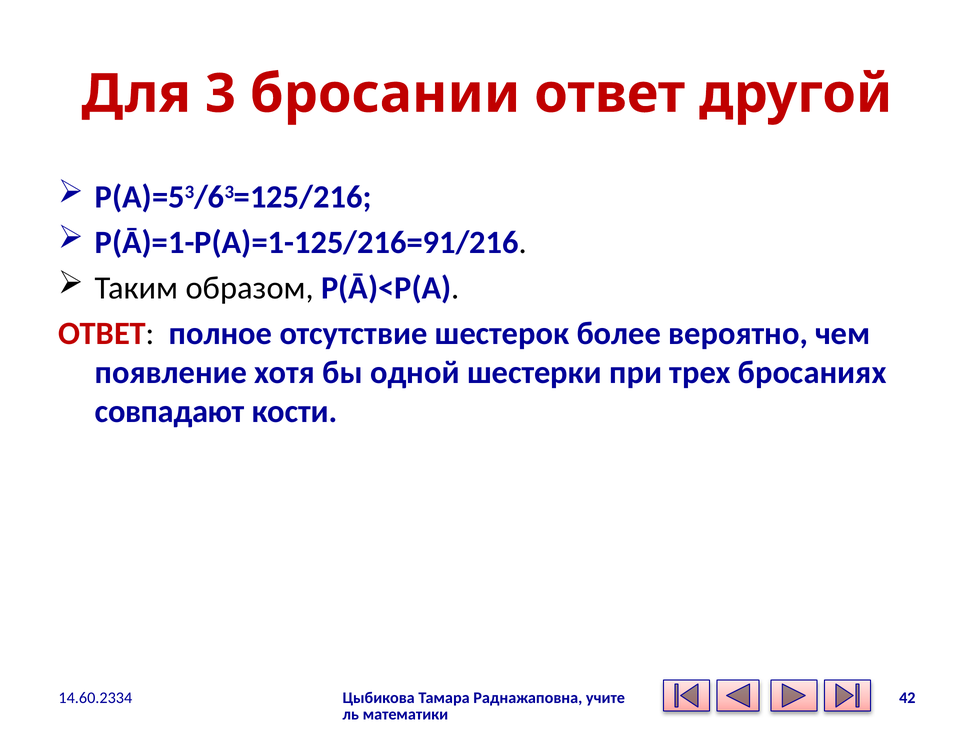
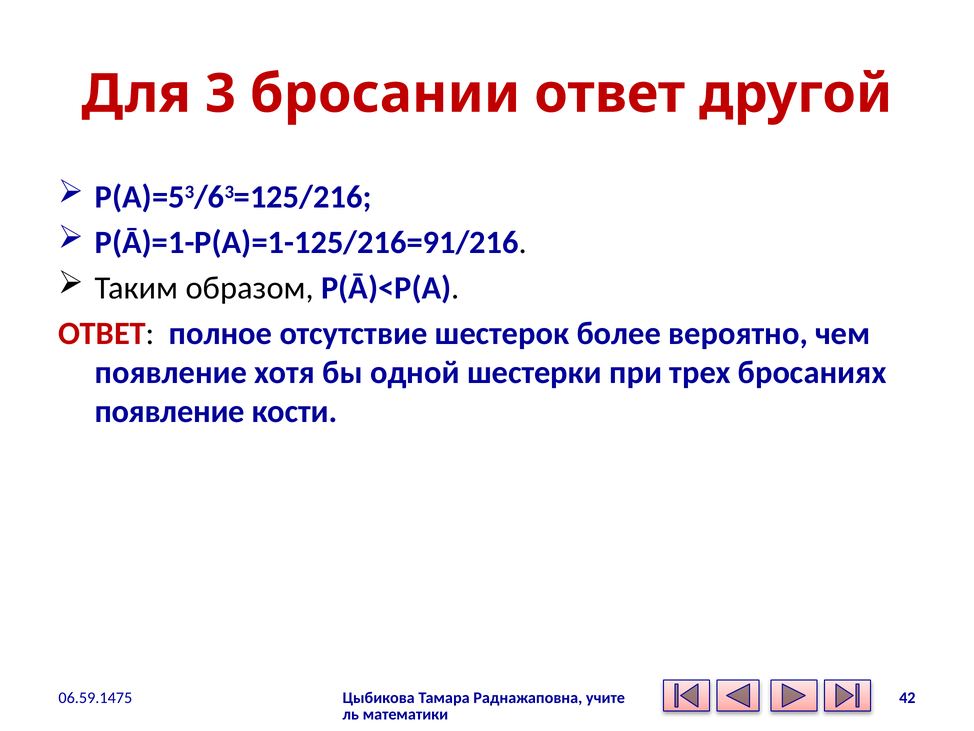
совпадают at (170, 411): совпадают -> появление
14.60.2334: 14.60.2334 -> 06.59.1475
